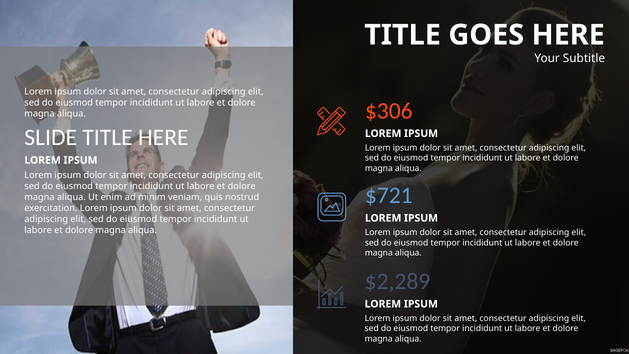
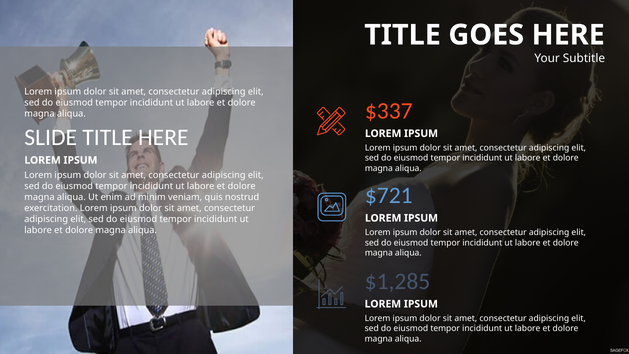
$306: $306 -> $337
$2,289: $2,289 -> $1,285
